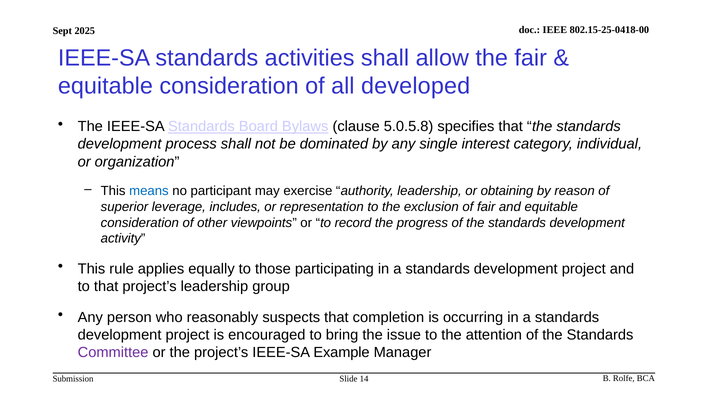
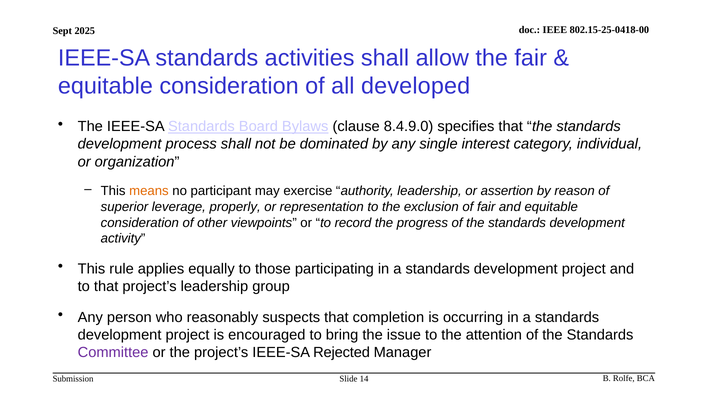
5.0.5.8: 5.0.5.8 -> 8.4.9.0
means colour: blue -> orange
obtaining: obtaining -> assertion
includes: includes -> properly
Example: Example -> Rejected
